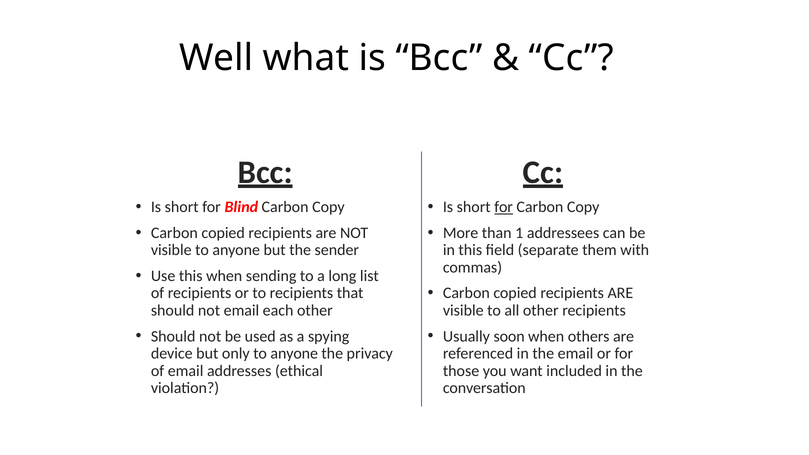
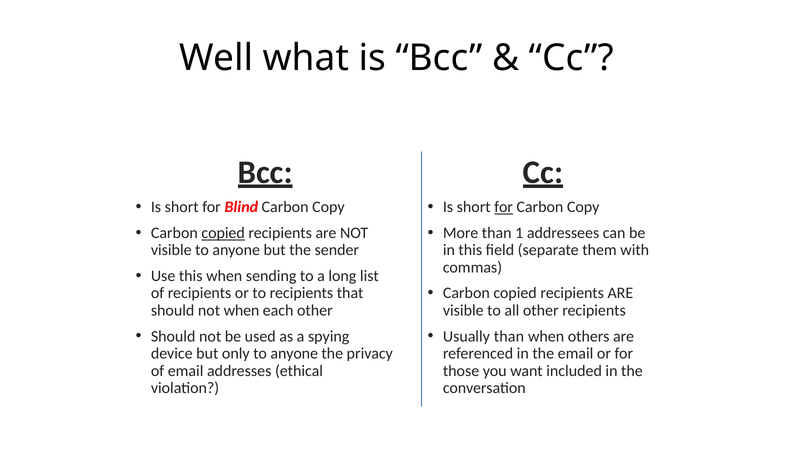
copied at (223, 233) underline: none -> present
not email: email -> when
Usually soon: soon -> than
